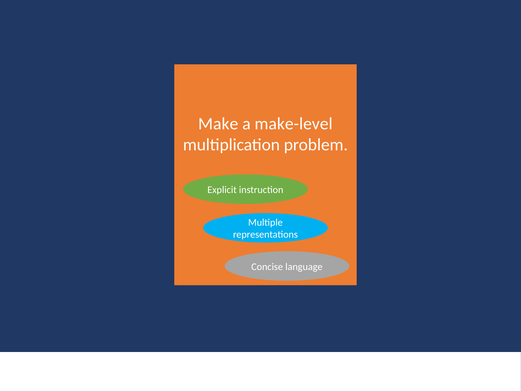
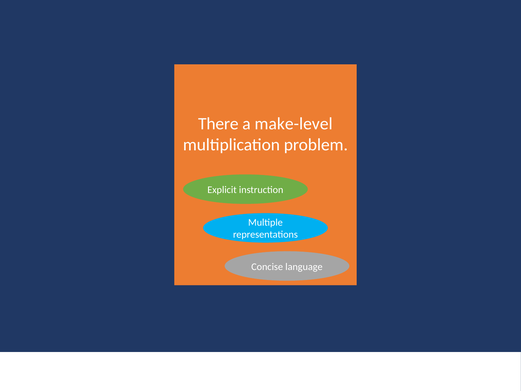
Make: Make -> There
